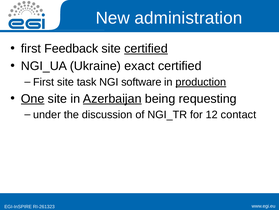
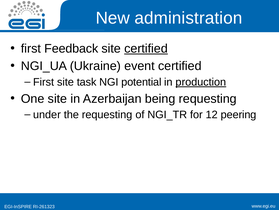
exact: exact -> event
software: software -> potential
One underline: present -> none
Azerbaijan underline: present -> none
the discussion: discussion -> requesting
contact: contact -> peering
